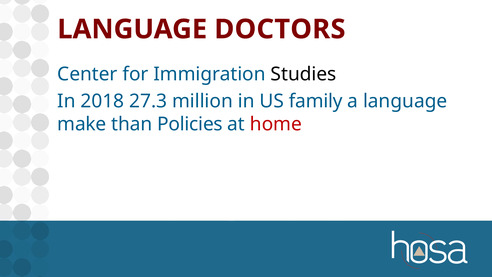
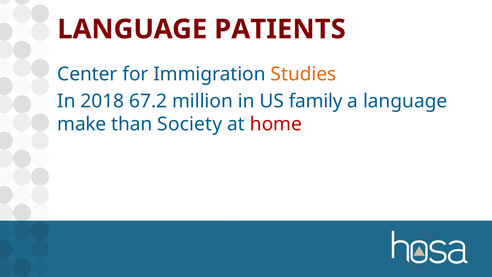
DOCTORS: DOCTORS -> PATIENTS
Studies colour: black -> orange
27.3: 27.3 -> 67.2
Policies: Policies -> Society
